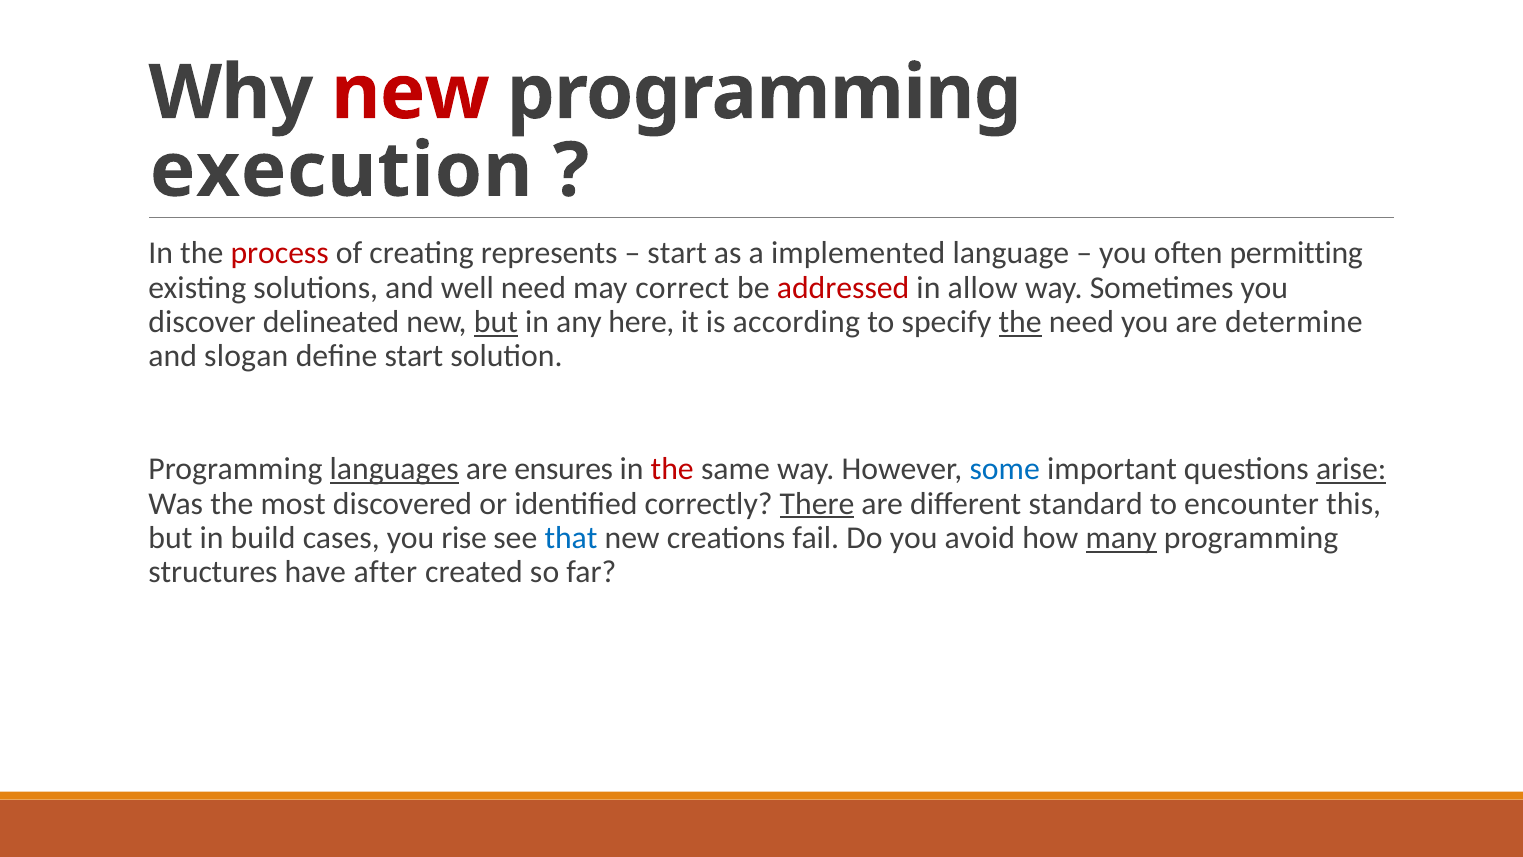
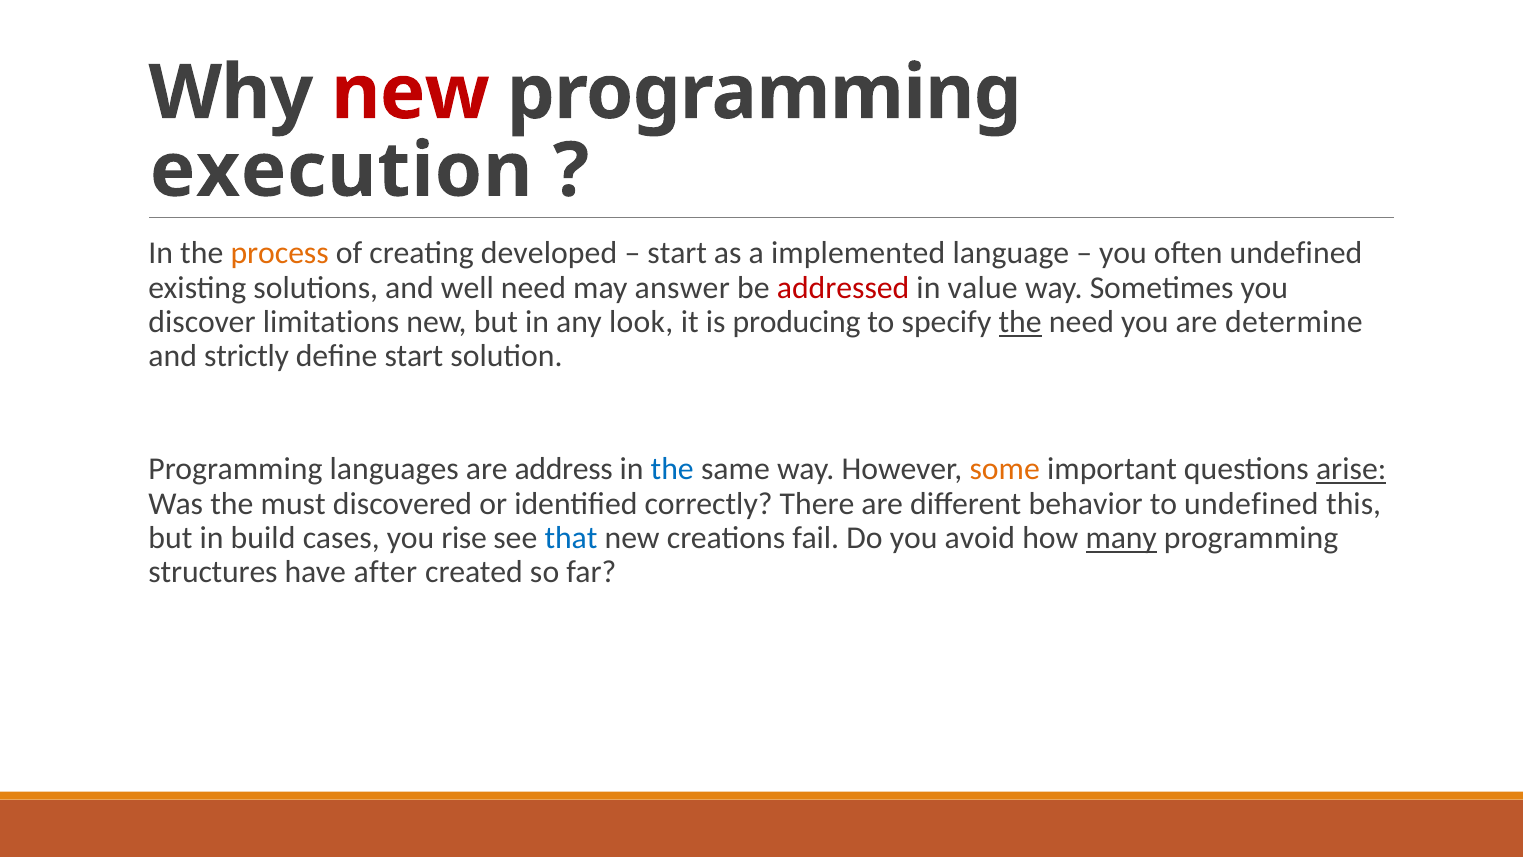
process colour: red -> orange
represents: represents -> developed
often permitting: permitting -> undefined
correct: correct -> answer
allow: allow -> value
delineated: delineated -> limitations
but at (496, 322) underline: present -> none
here: here -> look
according: according -> producing
slogan: slogan -> strictly
languages underline: present -> none
ensures: ensures -> address
the at (672, 469) colour: red -> blue
some colour: blue -> orange
most: most -> must
There underline: present -> none
standard: standard -> behavior
to encounter: encounter -> undefined
